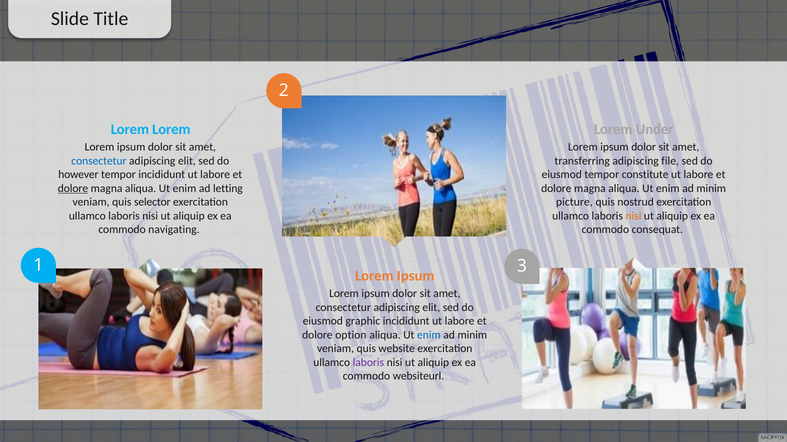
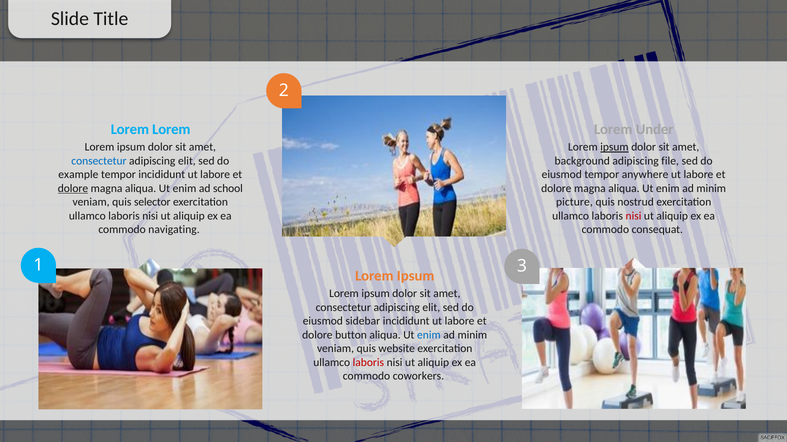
ipsum at (614, 147) underline: none -> present
transferring: transferring -> background
however: however -> example
constitute: constitute -> anywhere
letting: letting -> school
nisi at (633, 216) colour: orange -> red
graphic: graphic -> sidebar
option: option -> button
laboris at (368, 363) colour: purple -> red
websiteurl: websiteurl -> coworkers
